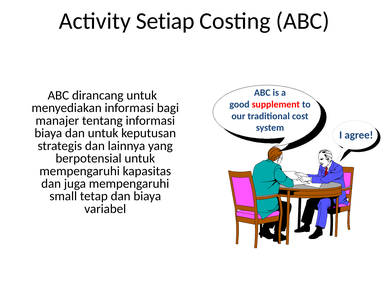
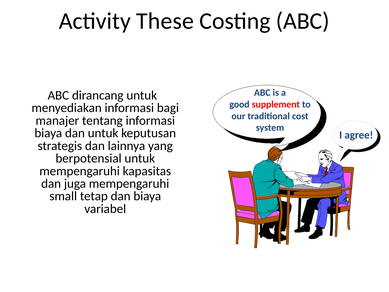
Setiap: Setiap -> These
